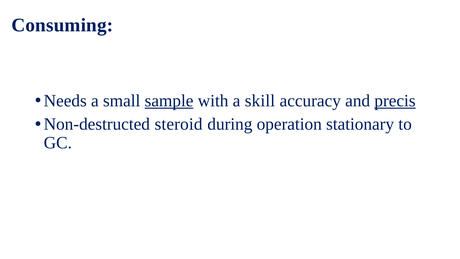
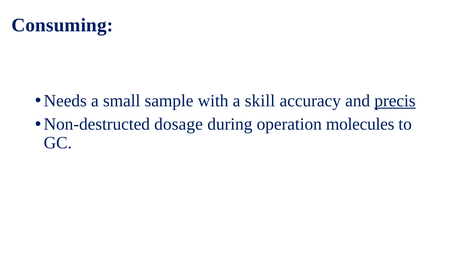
sample underline: present -> none
steroid: steroid -> dosage
stationary: stationary -> molecules
